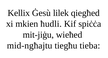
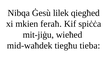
Kellix: Kellix -> Nibqa
ħudli: ħudli -> feraħ
mid-ngħajtu: mid-ngħajtu -> mid-waħdek
